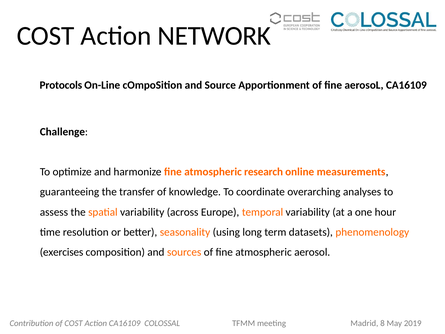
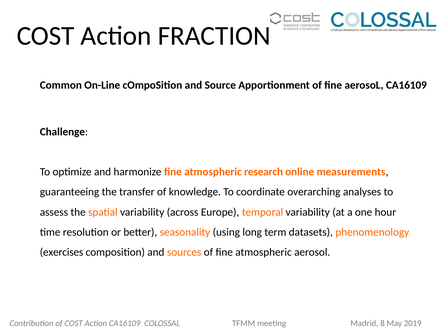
NETWORK: NETWORK -> FRACTION
Protocols: Protocols -> Common
